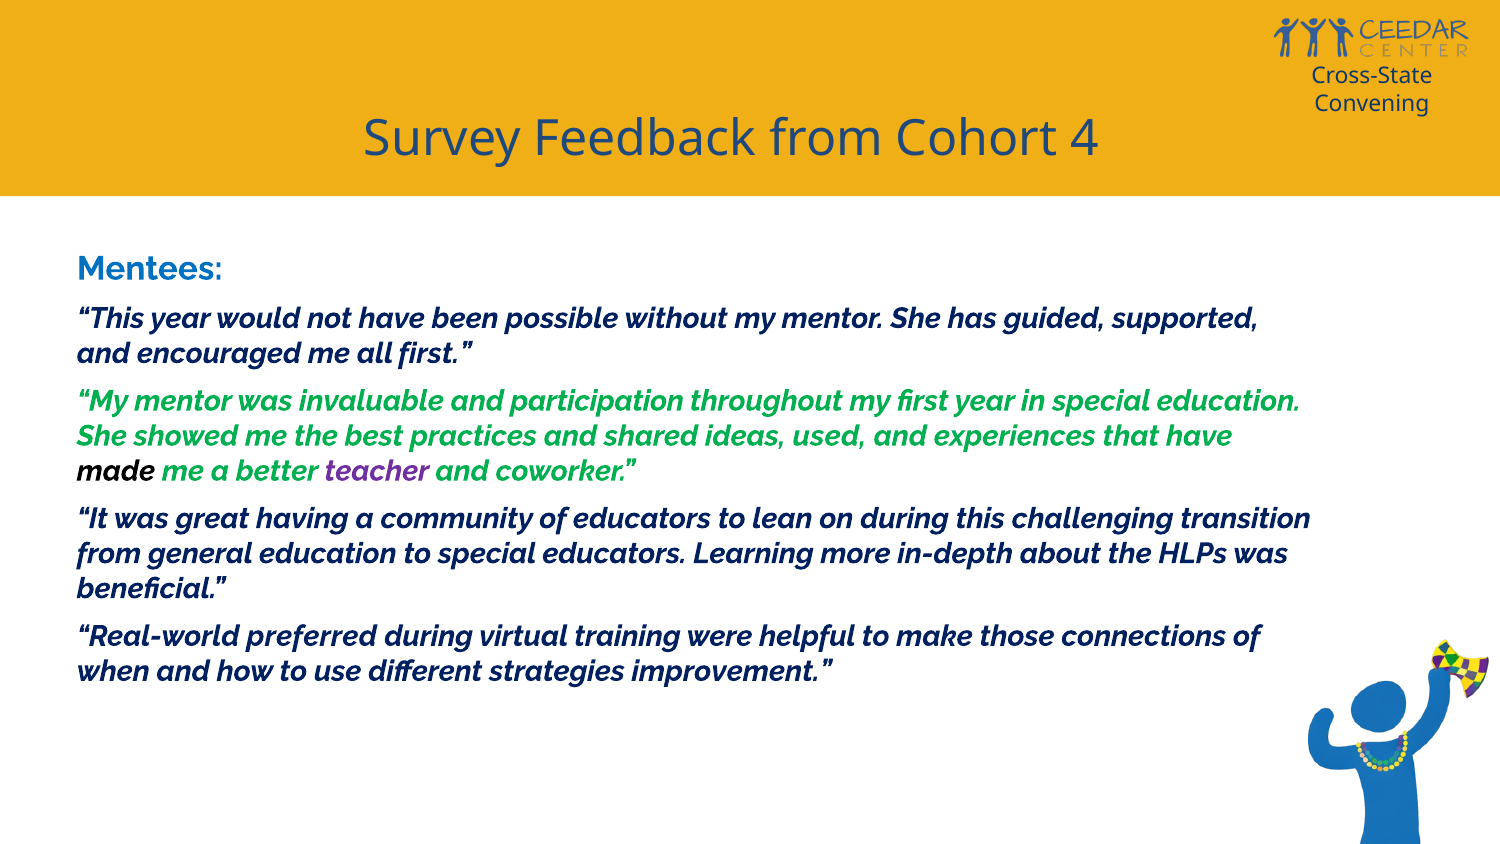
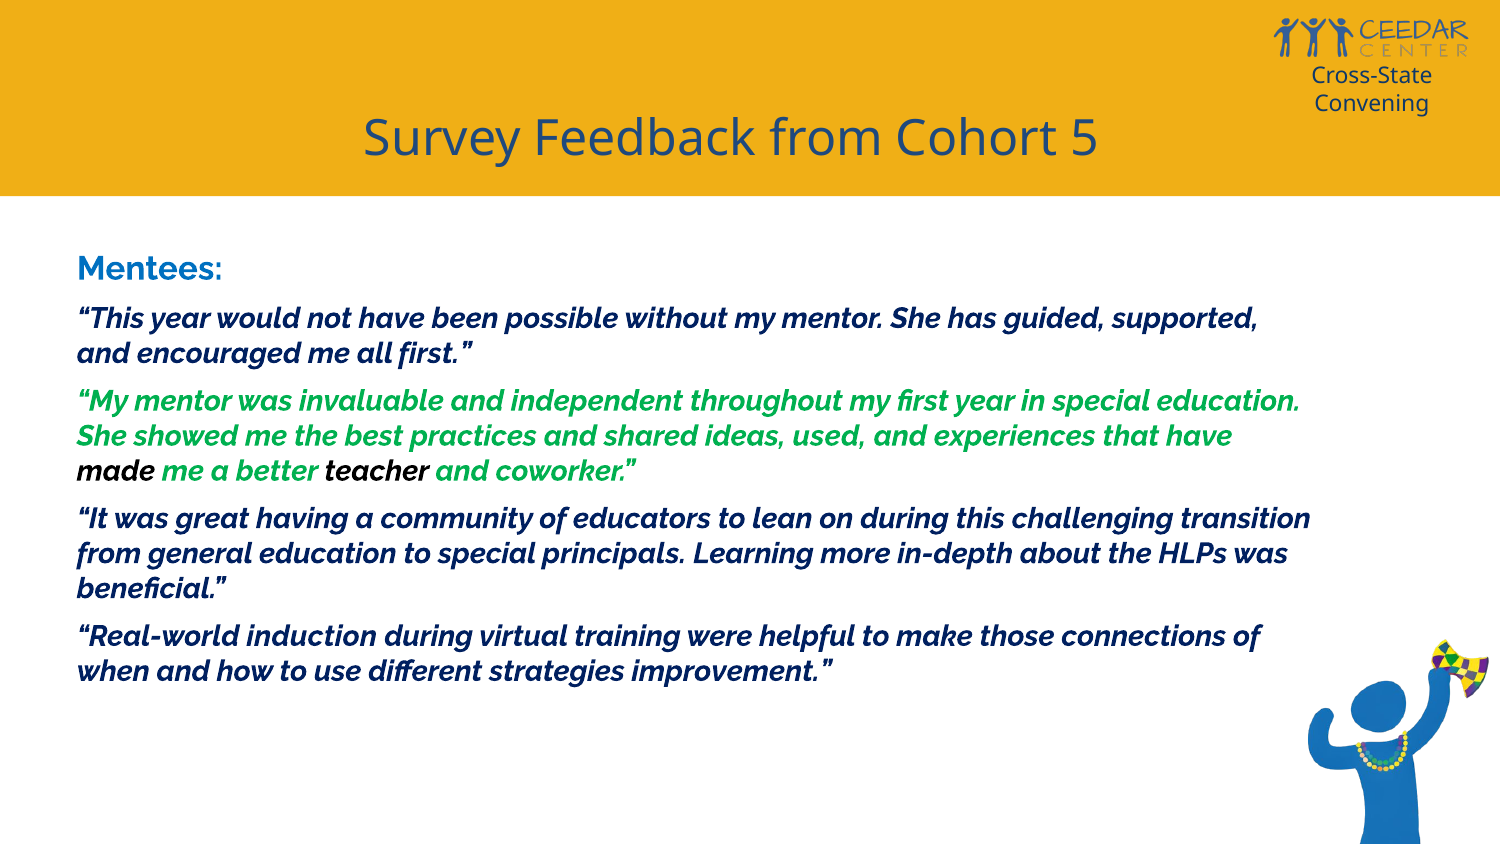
4: 4 -> 5
participation: participation -> independent
teacher colour: purple -> black
special educators: educators -> principals
preferred: preferred -> induction
